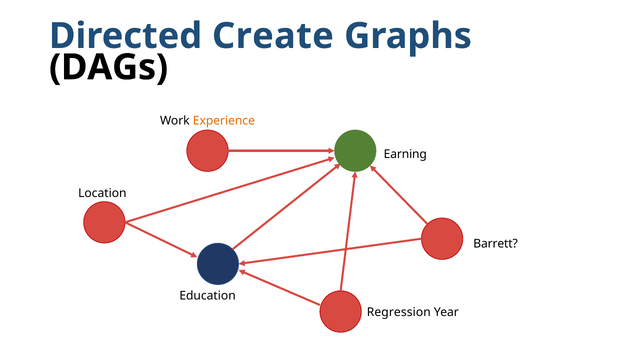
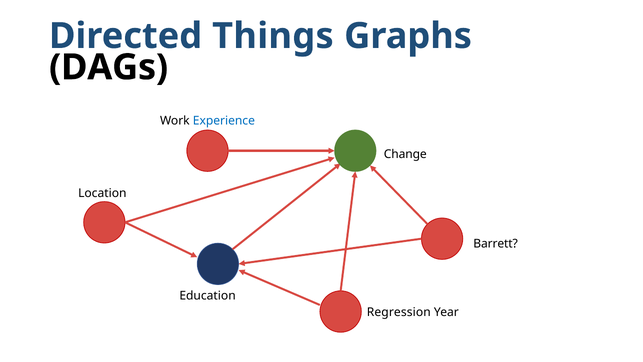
Create: Create -> Things
Experience colour: orange -> blue
Earning: Earning -> Change
